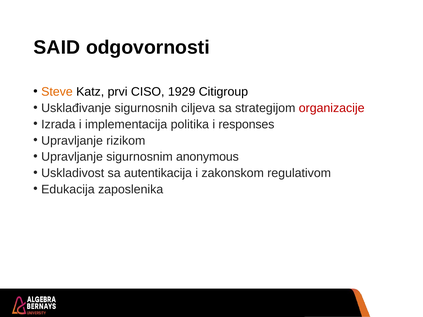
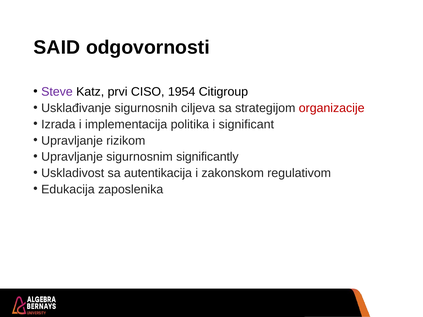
Steve colour: orange -> purple
1929: 1929 -> 1954
responses: responses -> significant
anonymous: anonymous -> significantly
